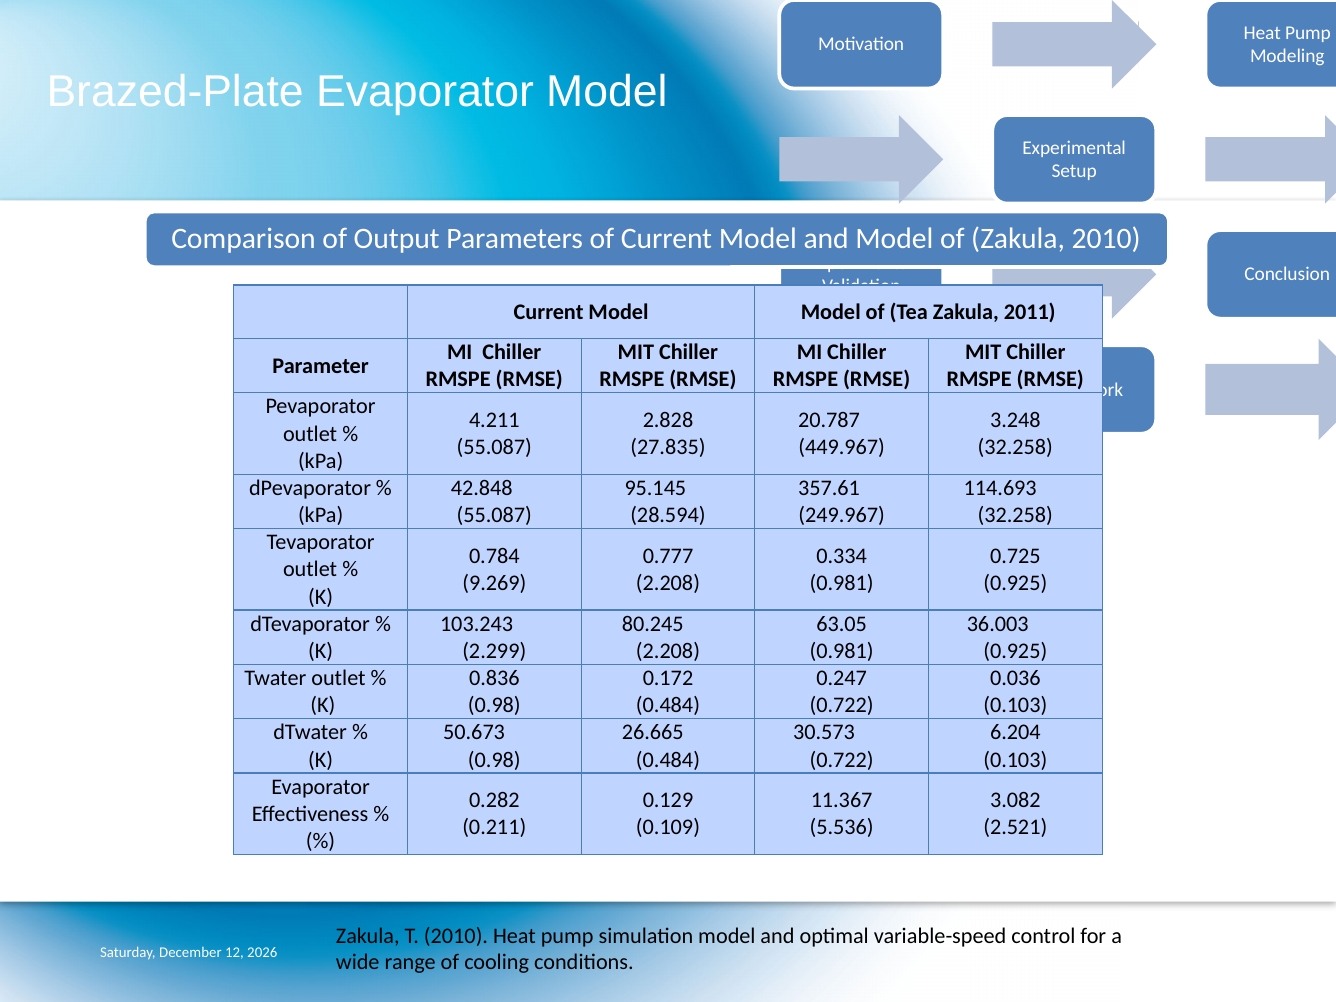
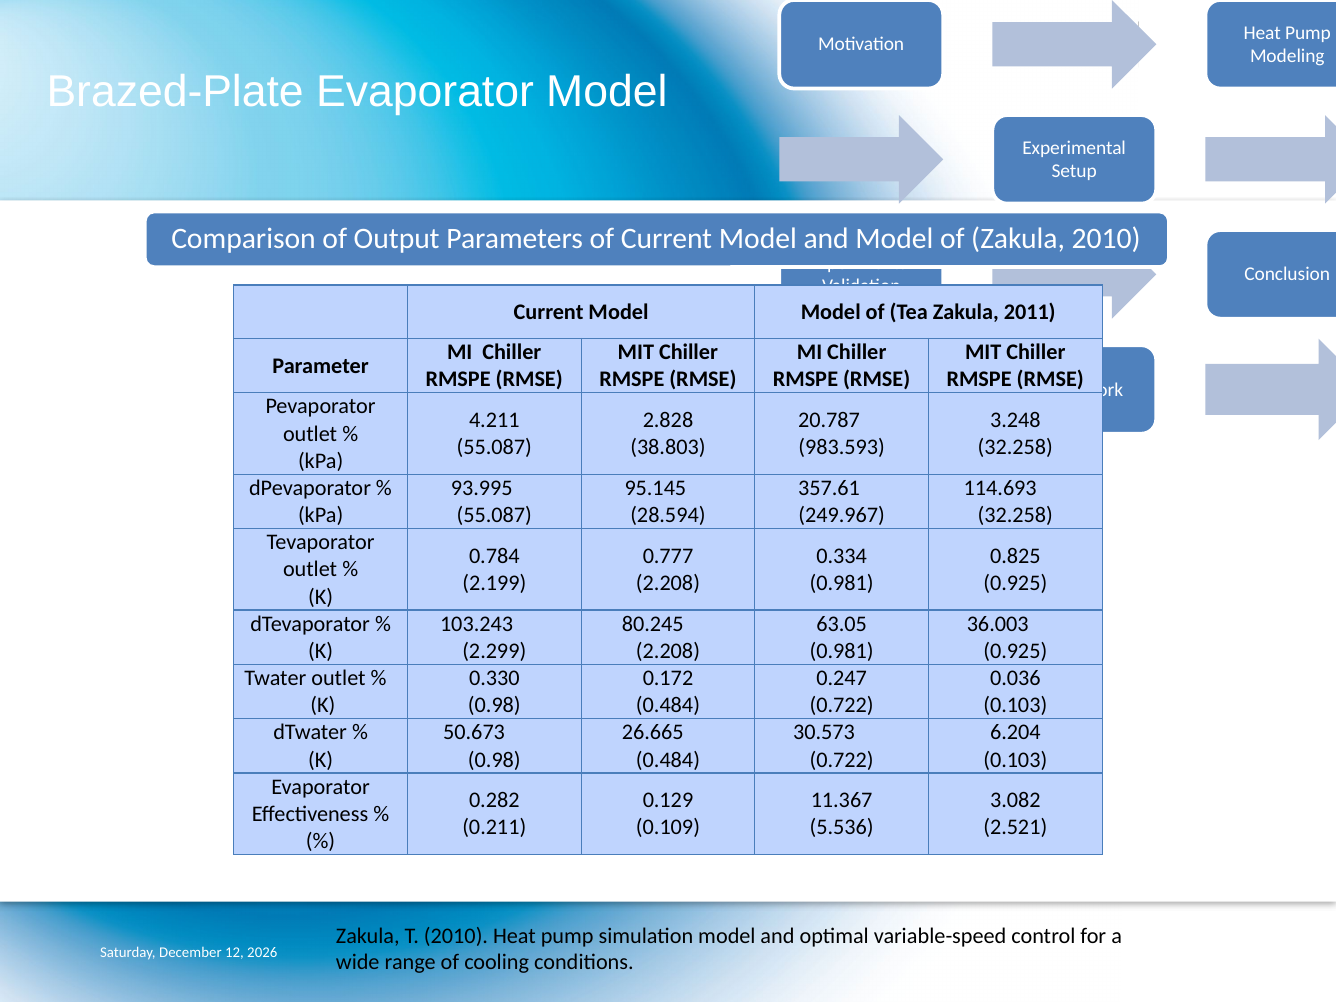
27.835: 27.835 -> 38.803
449.967: 449.967 -> 983.593
42.848: 42.848 -> 93.995
0.725: 0.725 -> 0.825
9.269: 9.269 -> 2.199
0.836: 0.836 -> 0.330
